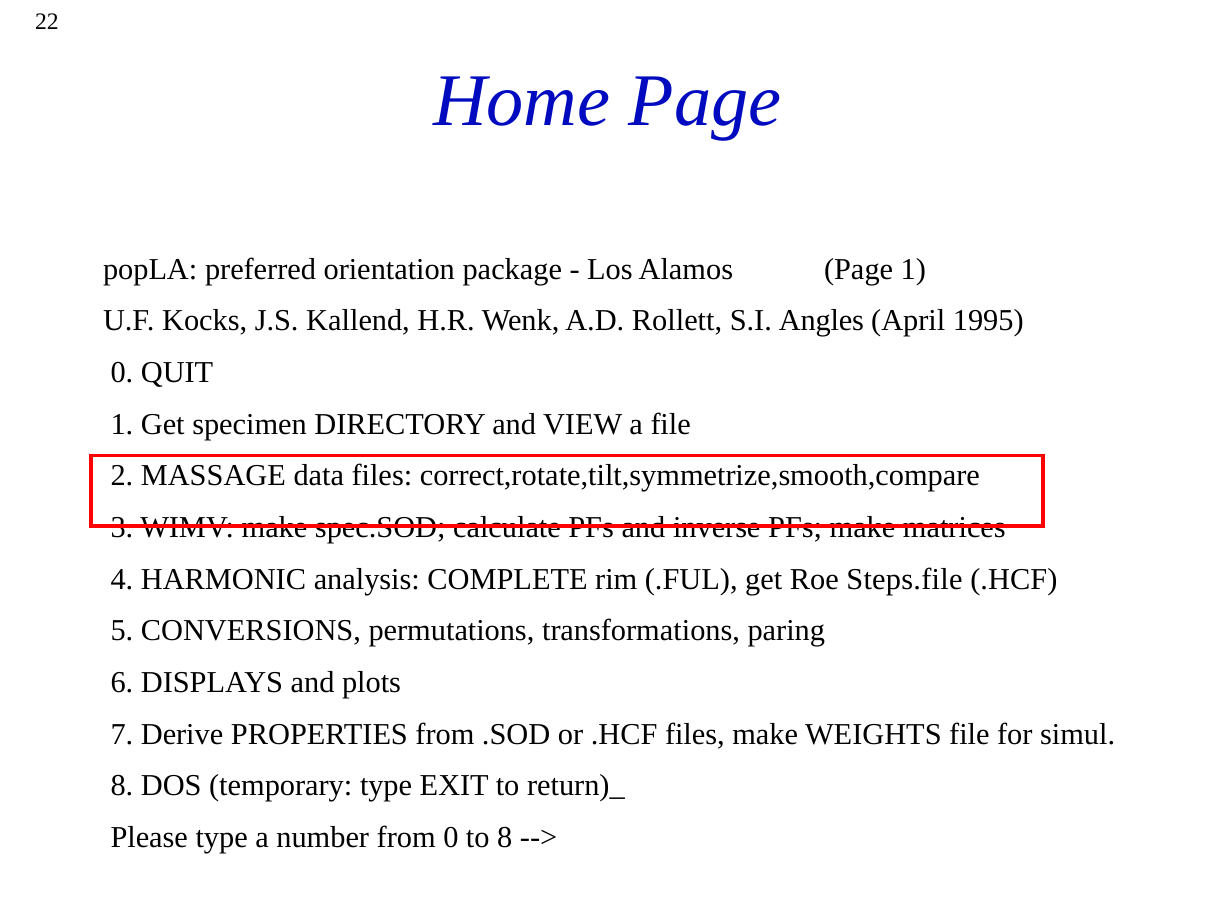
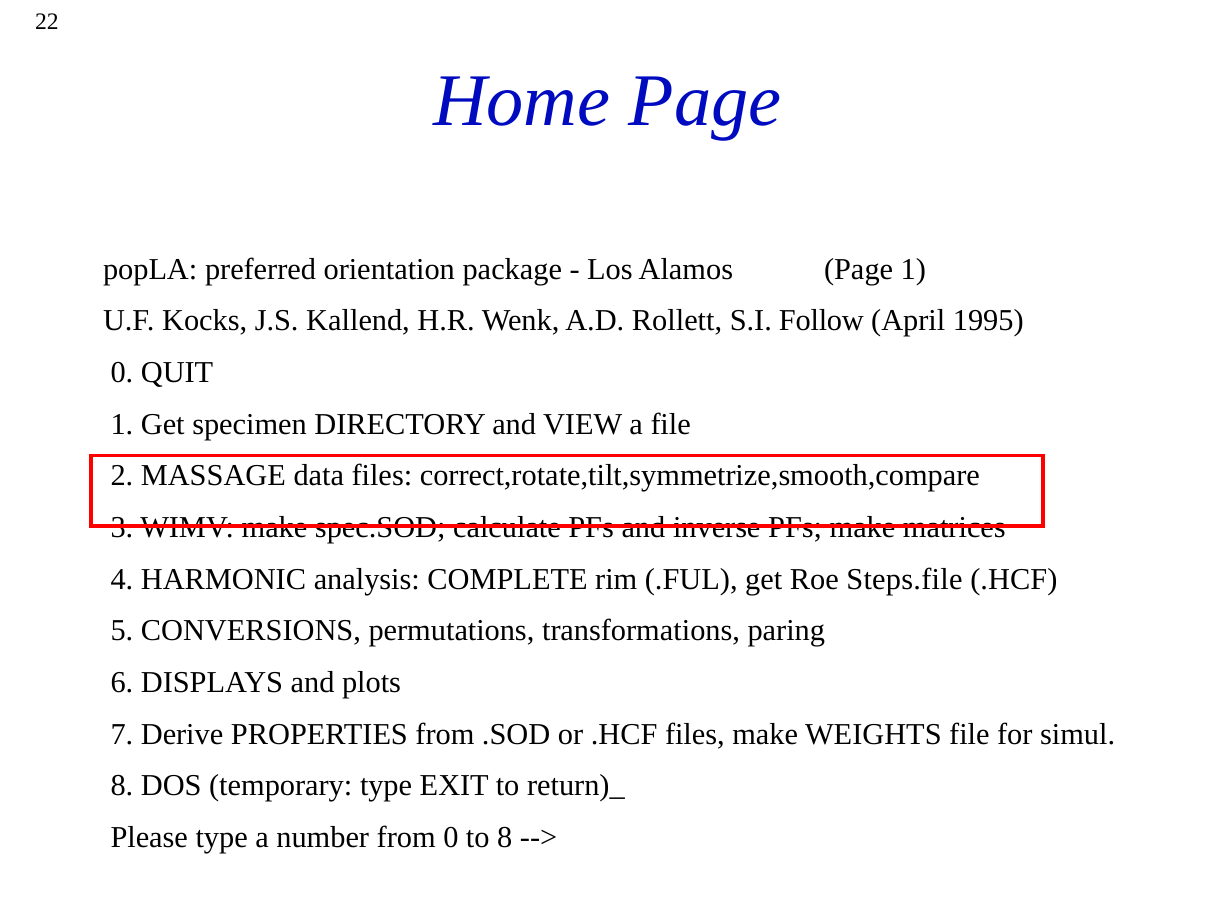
Angles: Angles -> Follow
